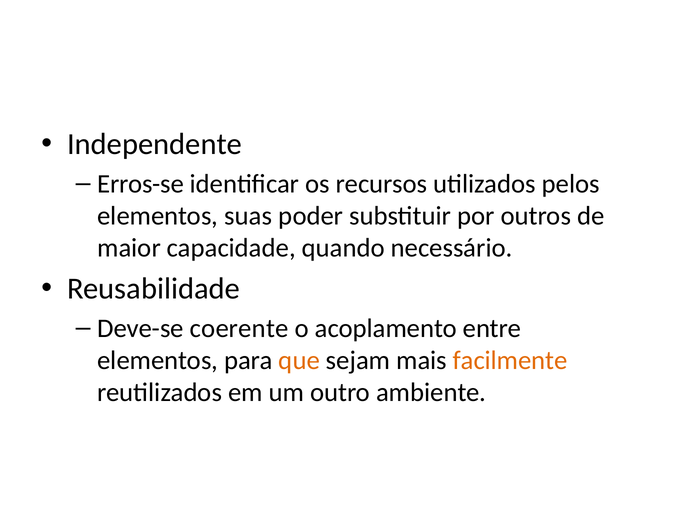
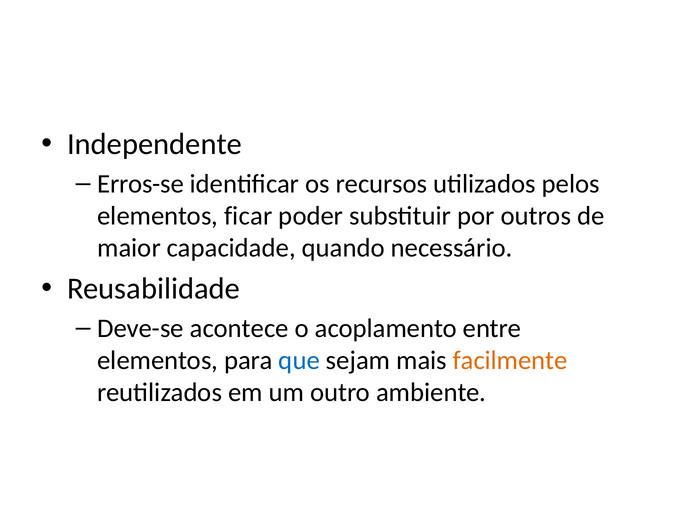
suas: suas -> ficar
coerente: coerente -> acontece
que colour: orange -> blue
